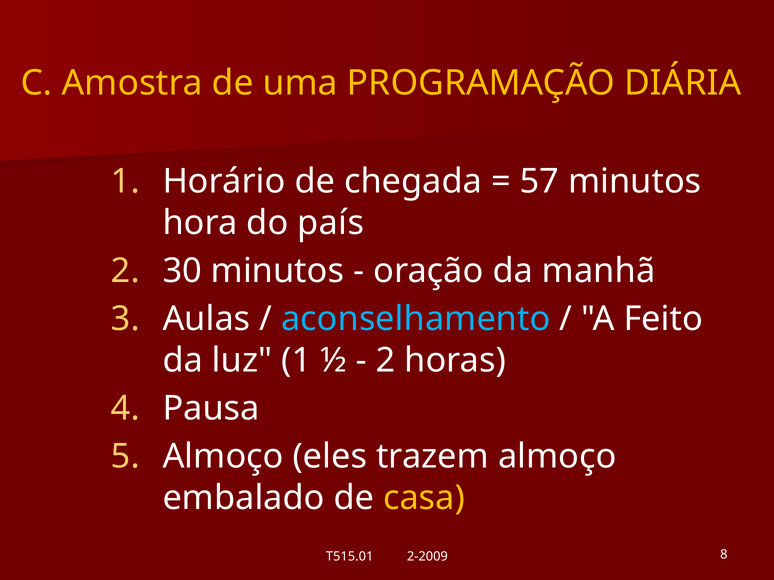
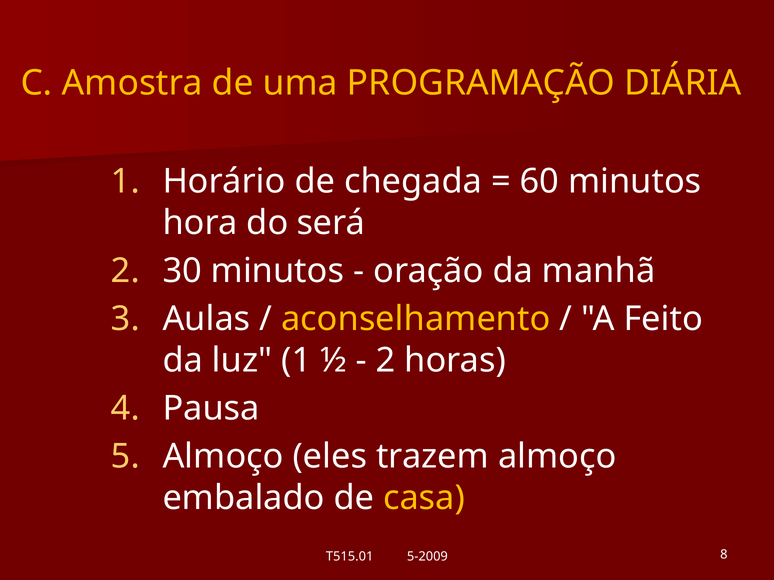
57: 57 -> 60
país: país -> será
aconselhamento colour: light blue -> yellow
2-2009: 2-2009 -> 5-2009
